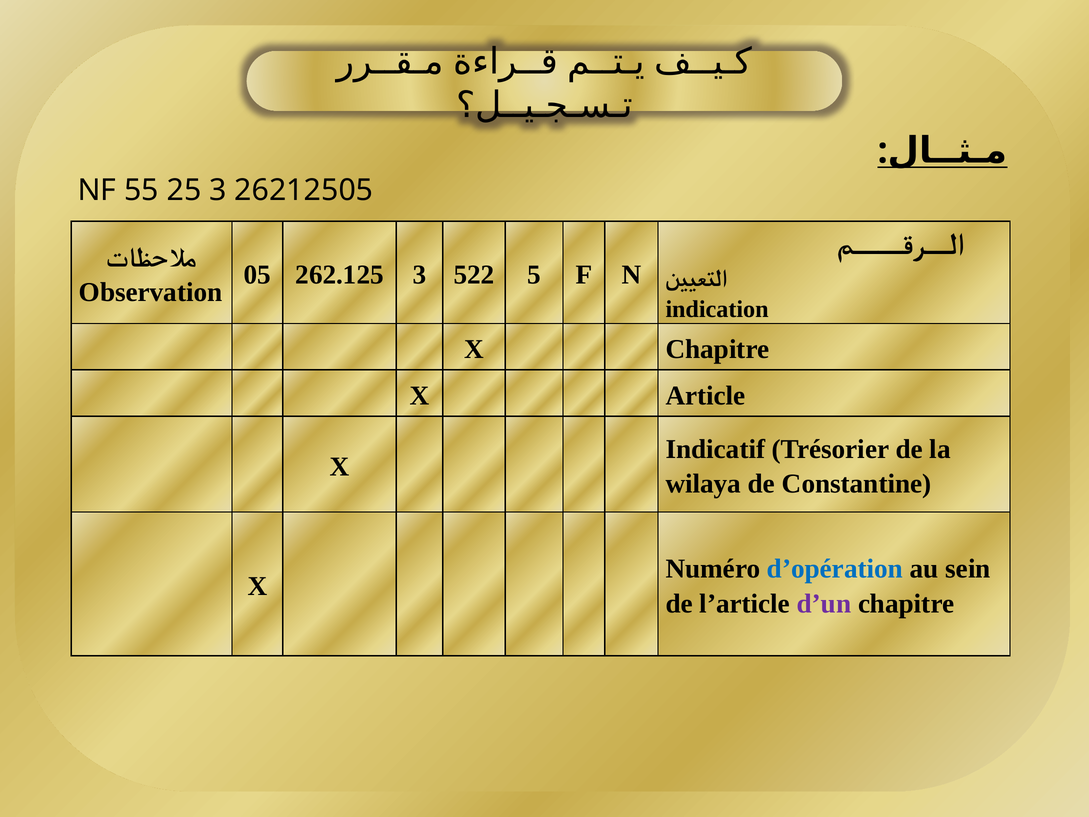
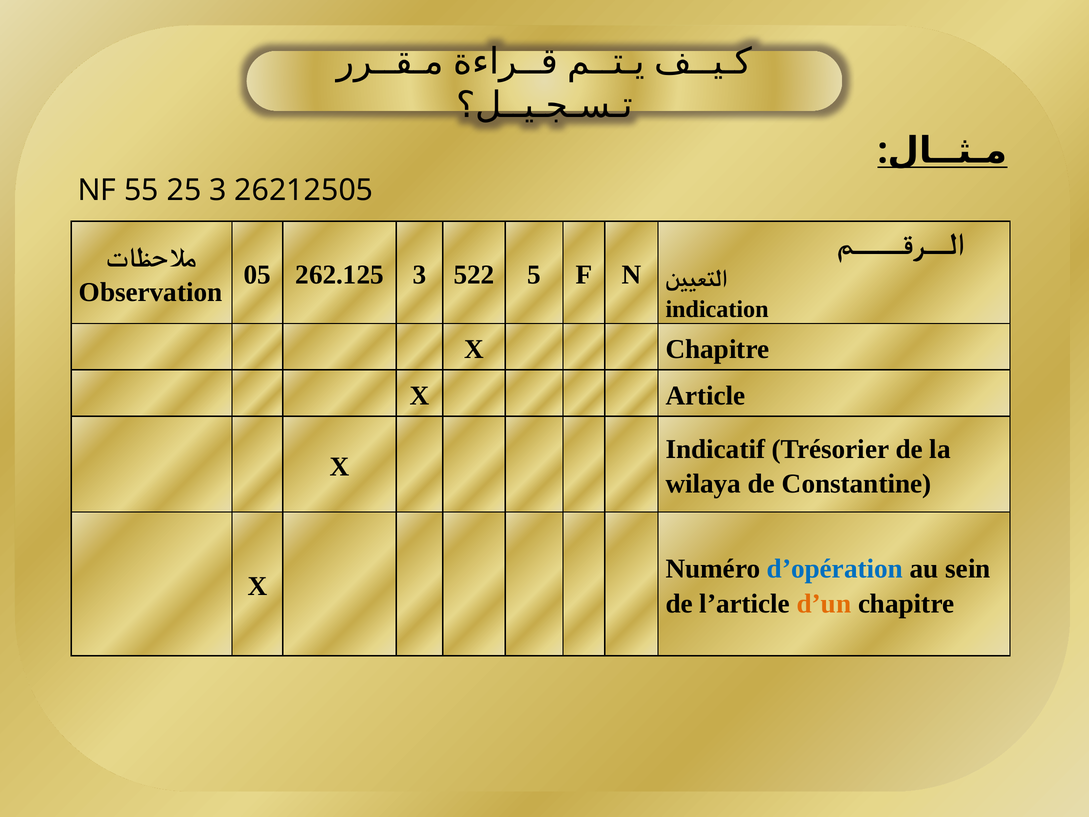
d’un colour: purple -> orange
